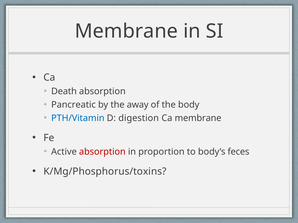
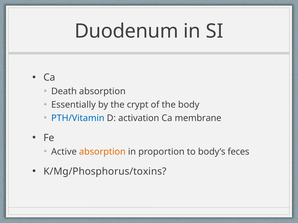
Membrane at (126, 31): Membrane -> Duodenum
Pancreatic: Pancreatic -> Essentially
away: away -> crypt
digestion: digestion -> activation
absorption at (102, 152) colour: red -> orange
